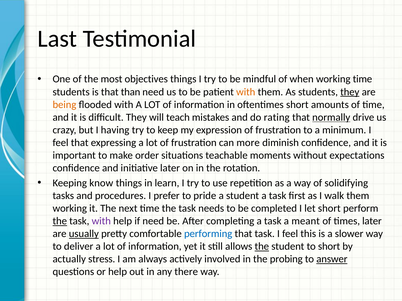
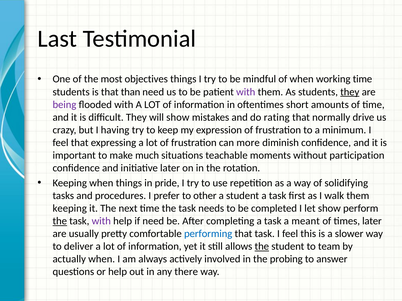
with at (246, 92) colour: orange -> purple
being colour: orange -> purple
will teach: teach -> show
normally underline: present -> none
order: order -> much
expectations: expectations -> participation
Keeping know: know -> when
learn: learn -> pride
pride: pride -> other
working at (70, 209): working -> keeping
let short: short -> show
usually underline: present -> none
to short: short -> team
actually stress: stress -> when
answer underline: present -> none
